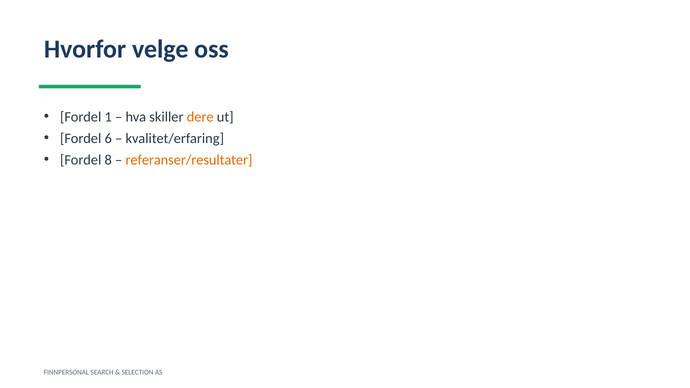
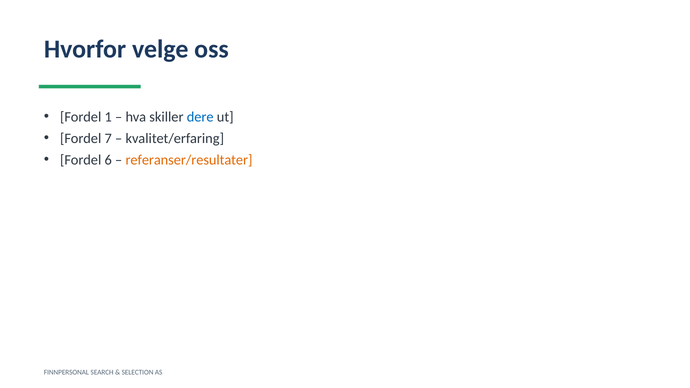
dere colour: orange -> blue
6: 6 -> 7
8: 8 -> 6
